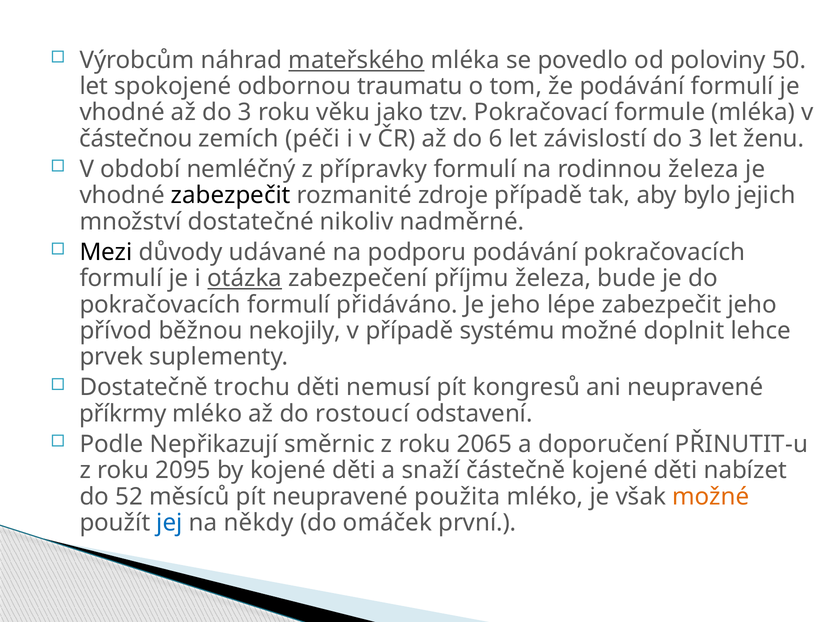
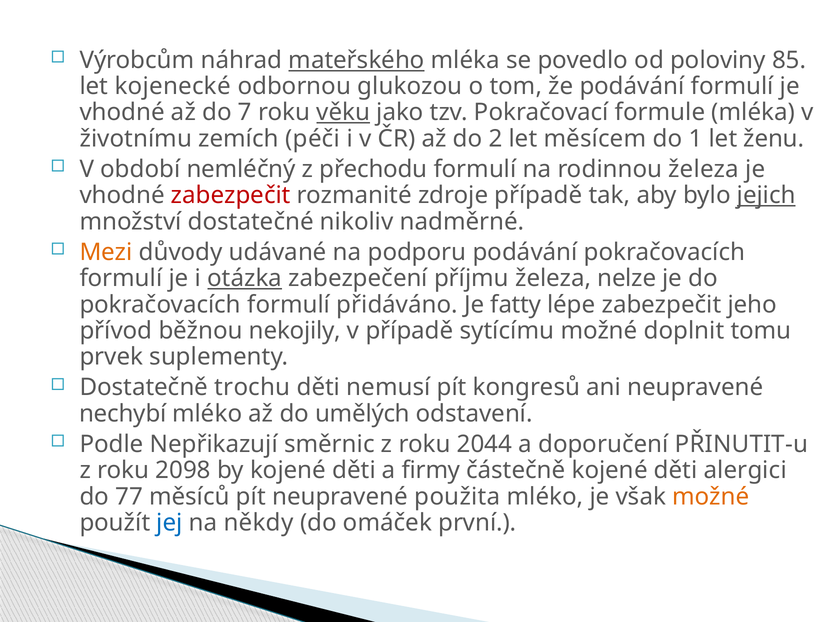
50: 50 -> 85
spokojené: spokojené -> kojenecké
traumatu: traumatu -> glukozou
až do 3: 3 -> 7
věku underline: none -> present
částečnou: částečnou -> životnímu
6: 6 -> 2
závislostí: závislostí -> měsícem
3 at (695, 139): 3 -> 1
přípravky: přípravky -> přechodu
zabezpečit at (231, 195) colour: black -> red
jejich underline: none -> present
Mezi colour: black -> orange
bude: bude -> nelze
Je jeho: jeho -> fatty
systému: systému -> sytícímu
lehce: lehce -> tomu
příkrmy: příkrmy -> nechybí
rostoucí: rostoucí -> umělých
2065: 2065 -> 2044
2095: 2095 -> 2098
snaží: snaží -> firmy
nabízet: nabízet -> alergici
52: 52 -> 77
